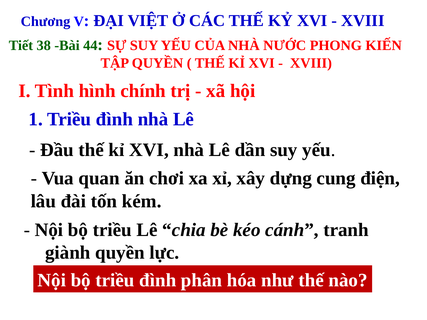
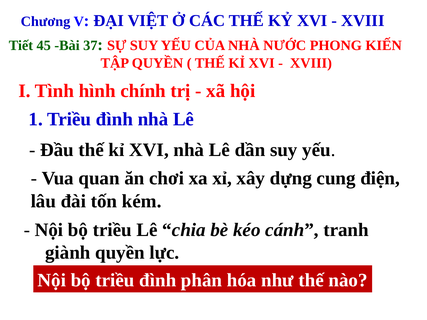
38: 38 -> 45
44: 44 -> 37
